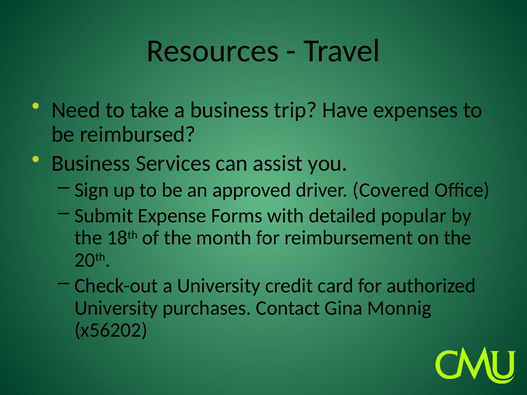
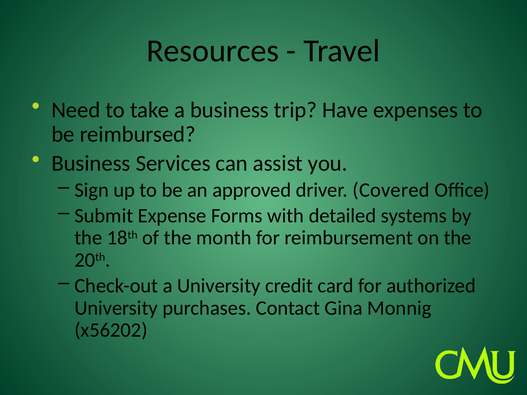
popular: popular -> systems
